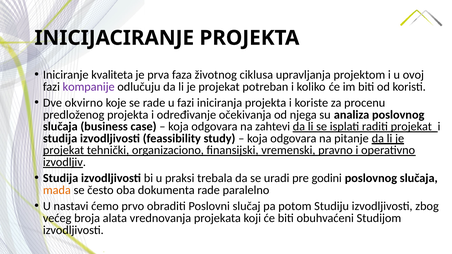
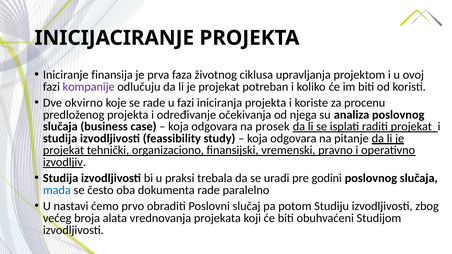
kvaliteta: kvaliteta -> finansija
zahtevi: zahtevi -> prosek
mada colour: orange -> blue
